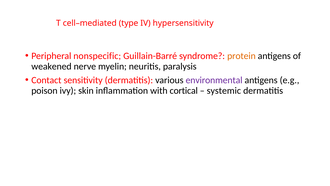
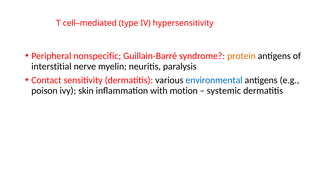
weakened: weakened -> interstitial
environmental colour: purple -> blue
cortical: cortical -> motion
